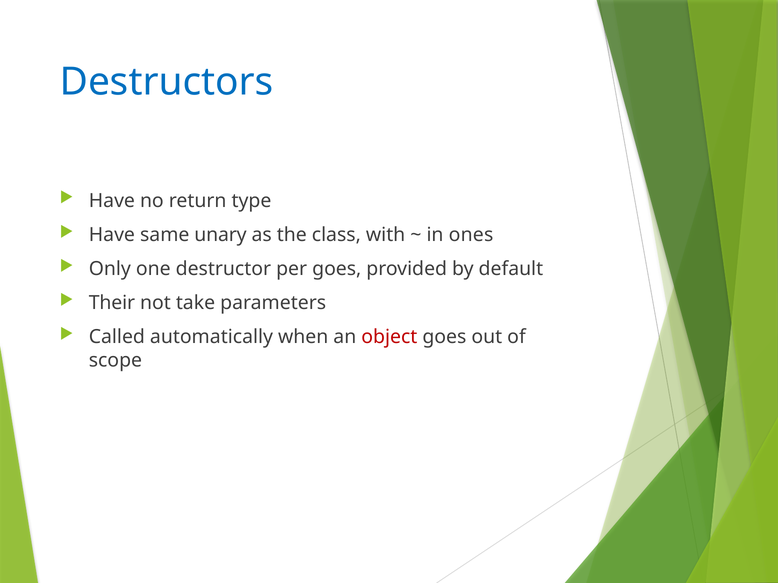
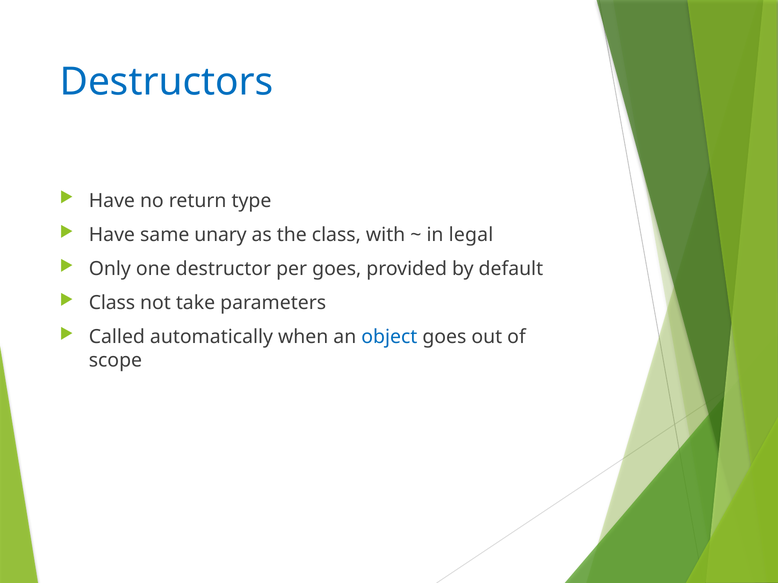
ones: ones -> legal
Their at (112, 303): Their -> Class
object colour: red -> blue
